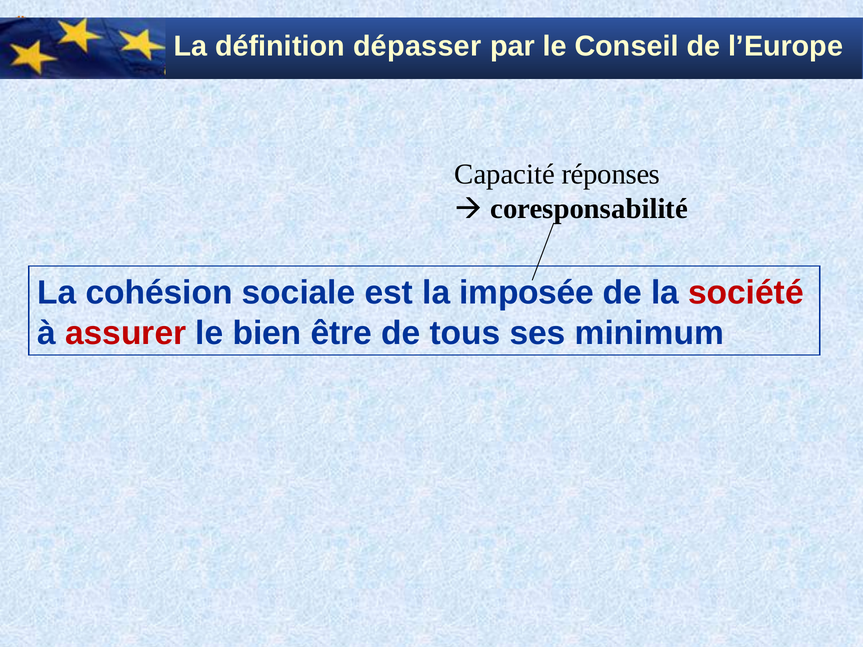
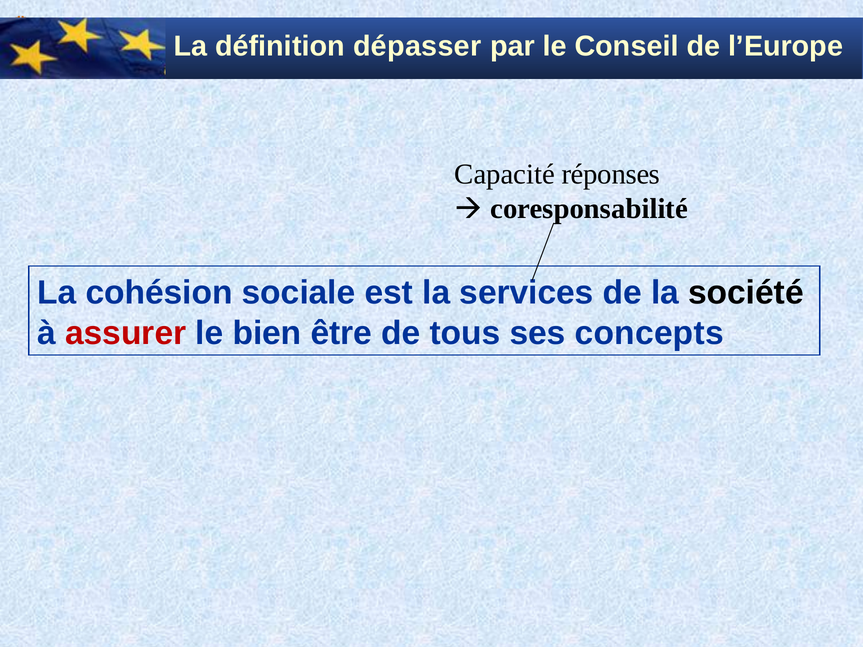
imposée: imposée -> services
société colour: red -> black
minimum: minimum -> concepts
